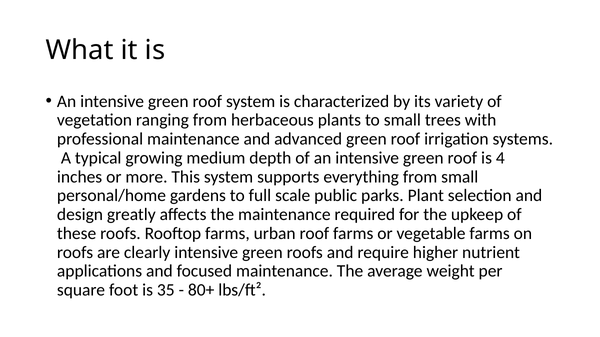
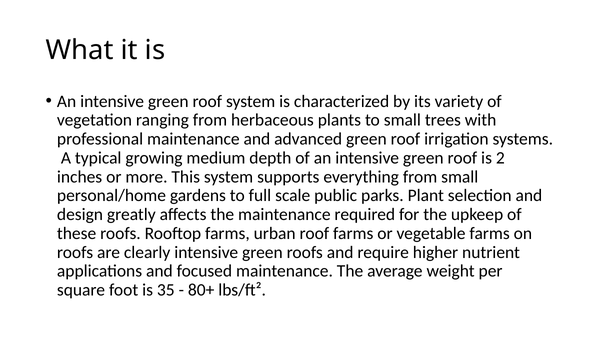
4: 4 -> 2
